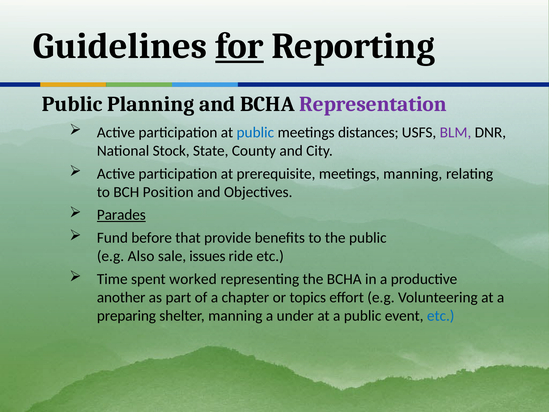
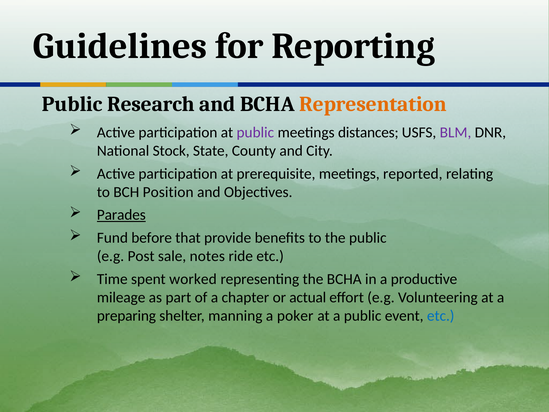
for underline: present -> none
Planning: Planning -> Research
Representation colour: purple -> orange
public at (255, 132) colour: blue -> purple
meetings manning: manning -> reported
Also: Also -> Post
issues: issues -> notes
another: another -> mileage
topics: topics -> actual
under: under -> poker
